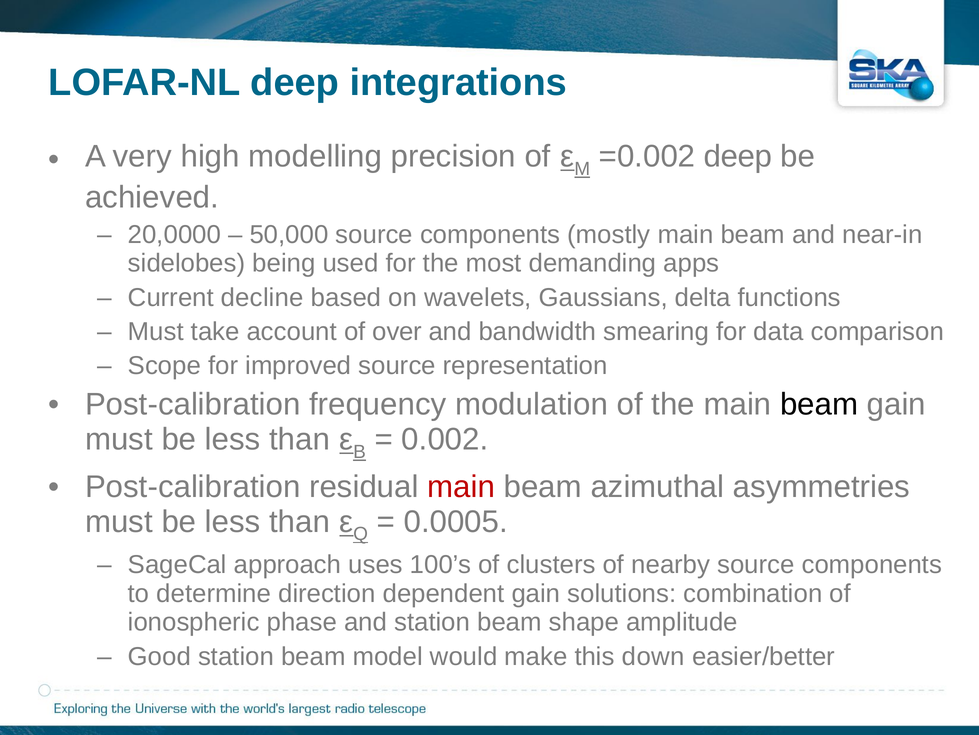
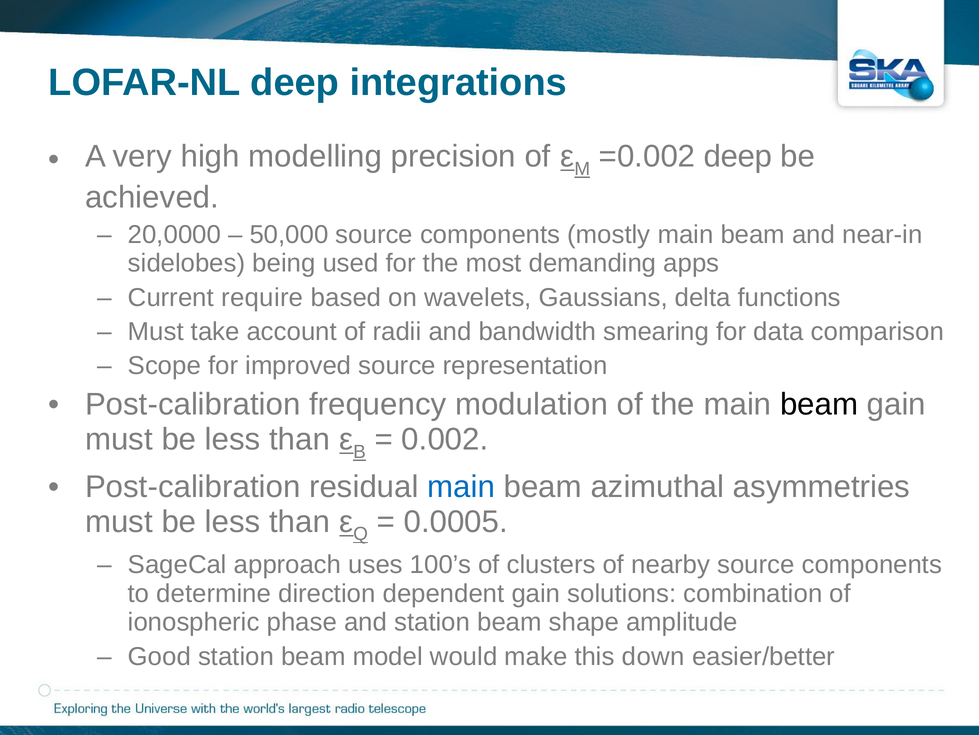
decline: decline -> require
over: over -> radii
main at (461, 486) colour: red -> blue
